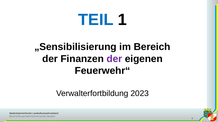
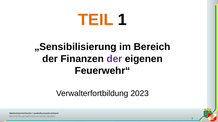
TEIL colour: blue -> orange
